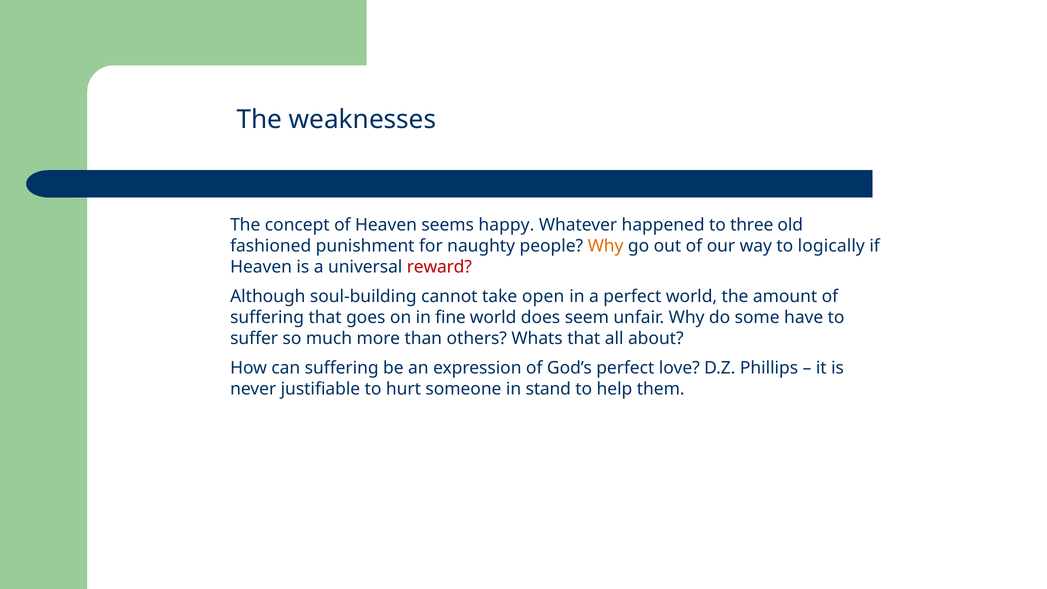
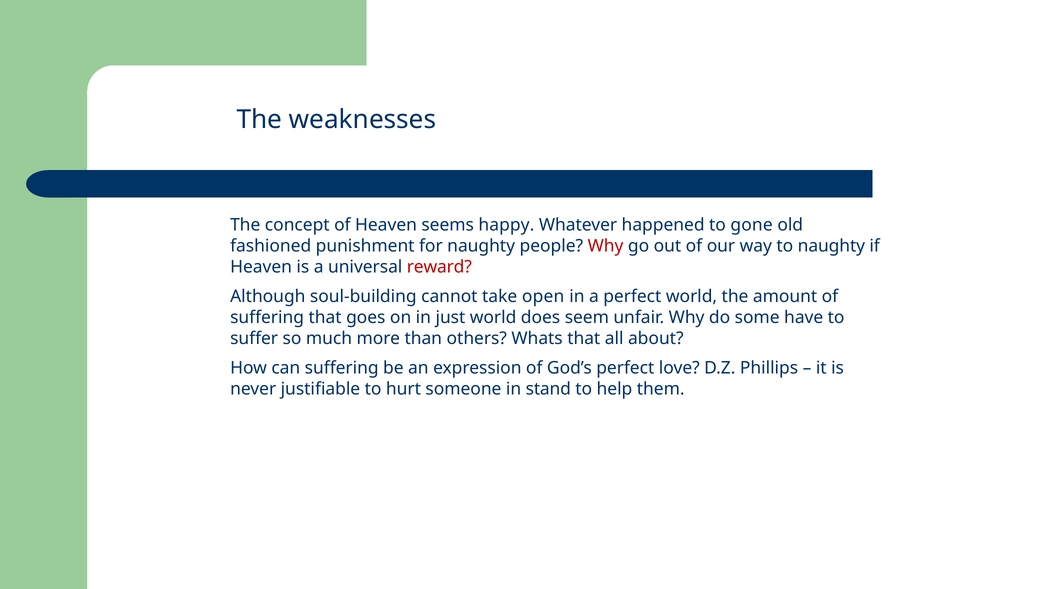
three: three -> gone
Why at (606, 246) colour: orange -> red
to logically: logically -> naughty
fine: fine -> just
